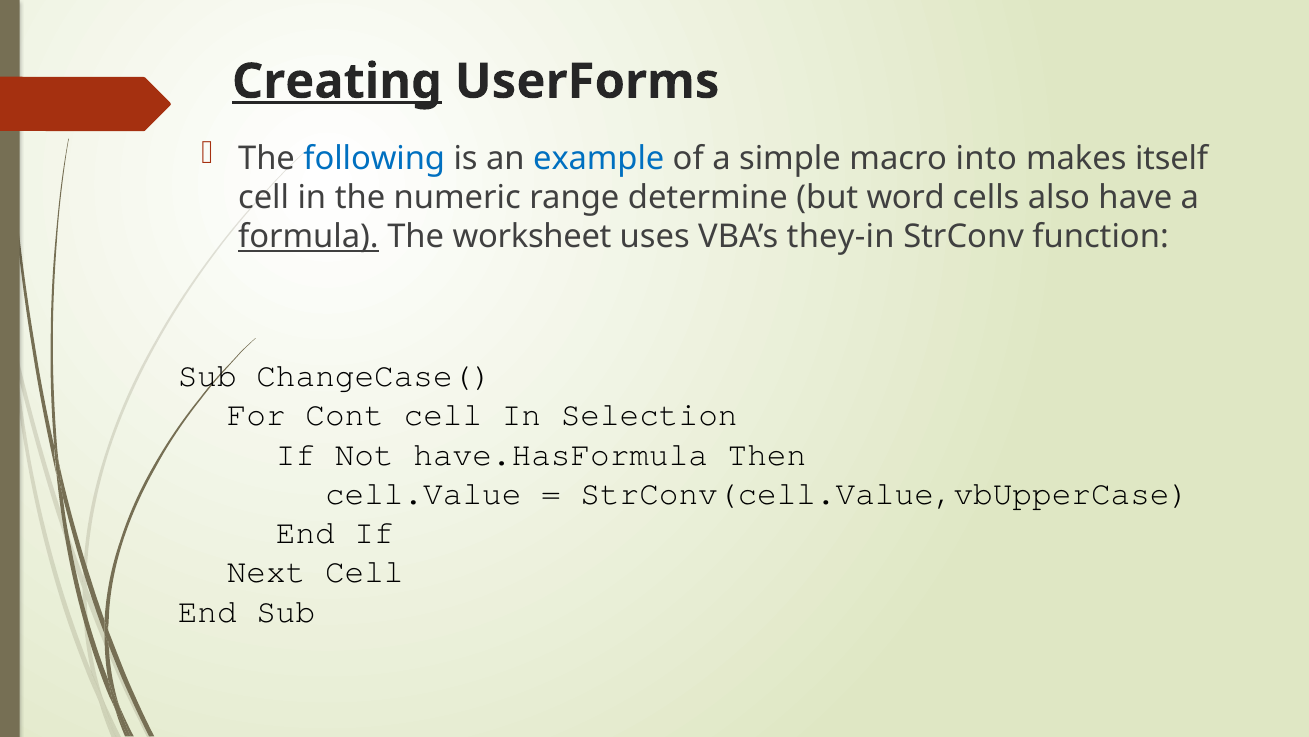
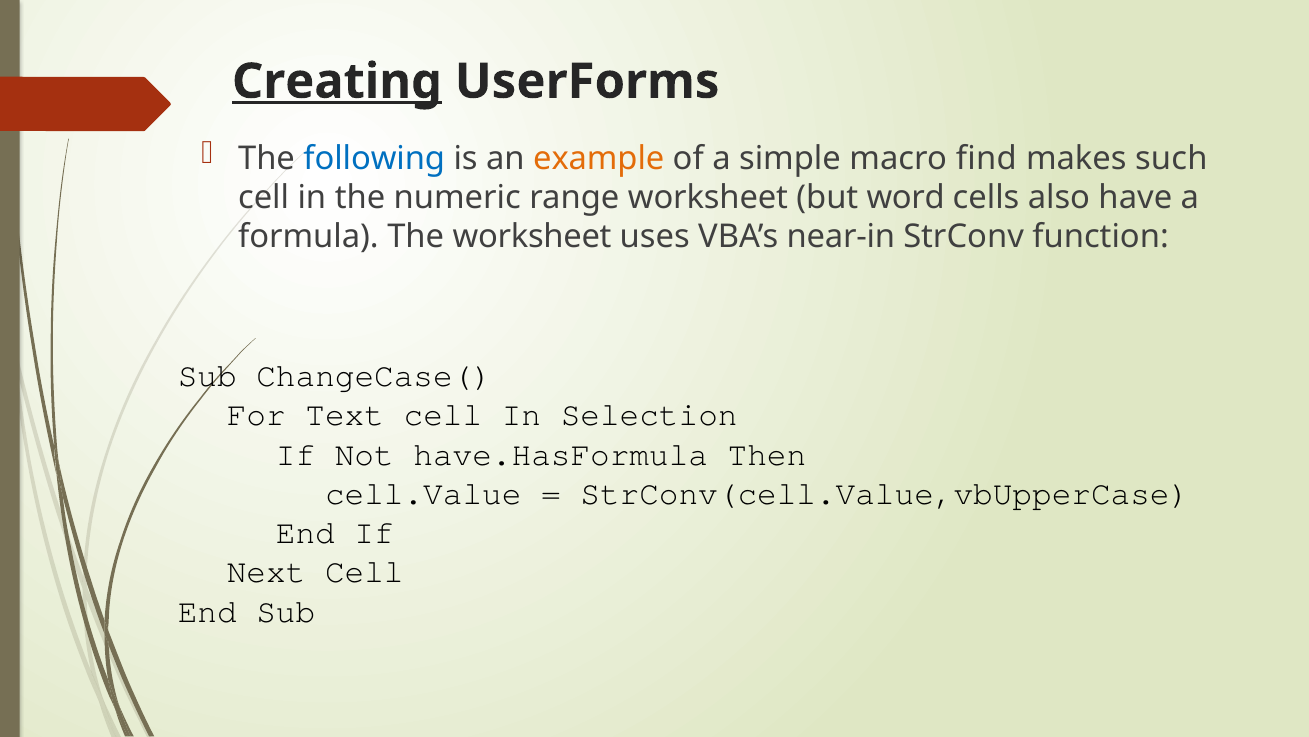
example colour: blue -> orange
into: into -> find
itself: itself -> such
range determine: determine -> worksheet
formula underline: present -> none
they-in: they-in -> near-in
Cont: Cont -> Text
